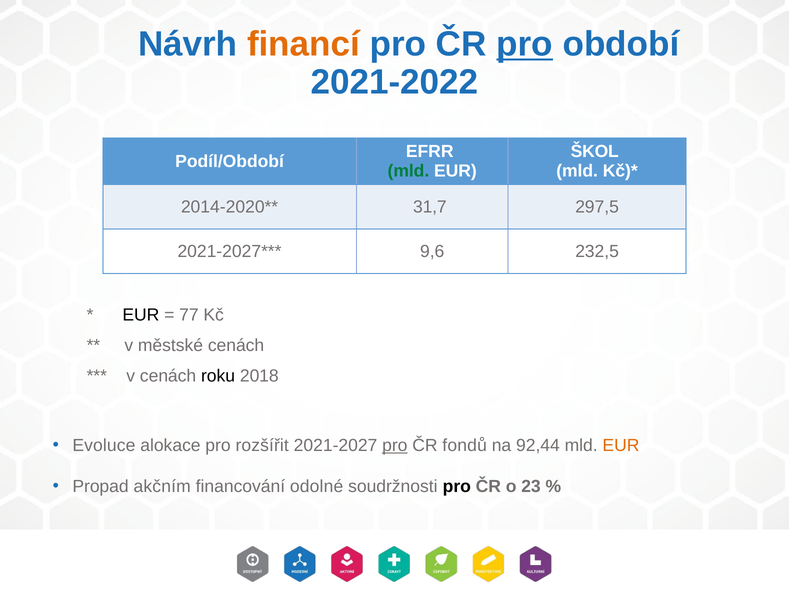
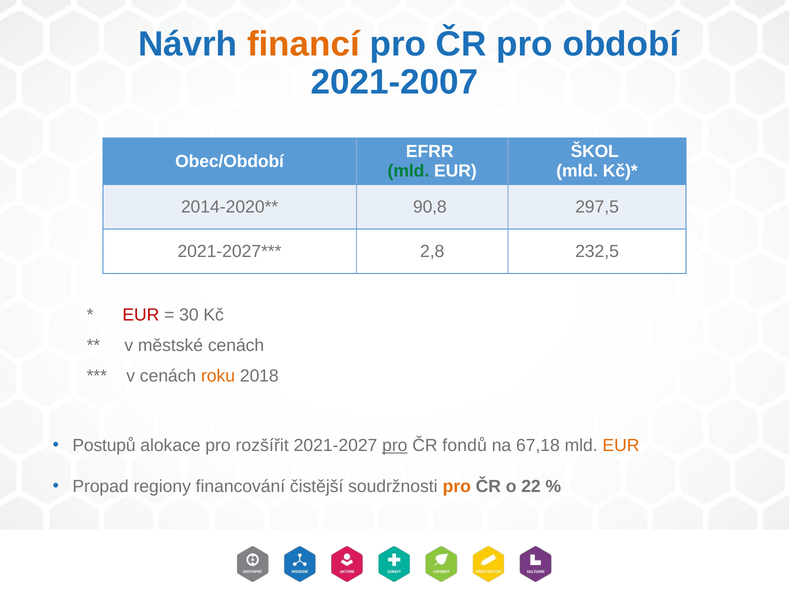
pro at (525, 44) underline: present -> none
2021-2022: 2021-2022 -> 2021-2007
Podíl/Období: Podíl/Období -> Obec/Období
31,7: 31,7 -> 90,8
9,6: 9,6 -> 2,8
EUR at (141, 315) colour: black -> red
77: 77 -> 30
roku colour: black -> orange
Evoluce: Evoluce -> Postupů
92,44: 92,44 -> 67,18
akčním: akčním -> regiony
odolné: odolné -> čistější
pro at (457, 486) colour: black -> orange
23: 23 -> 22
